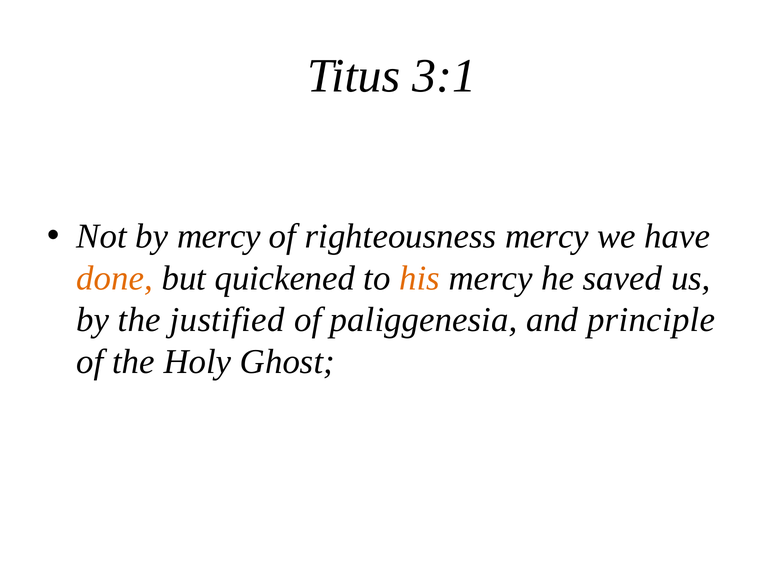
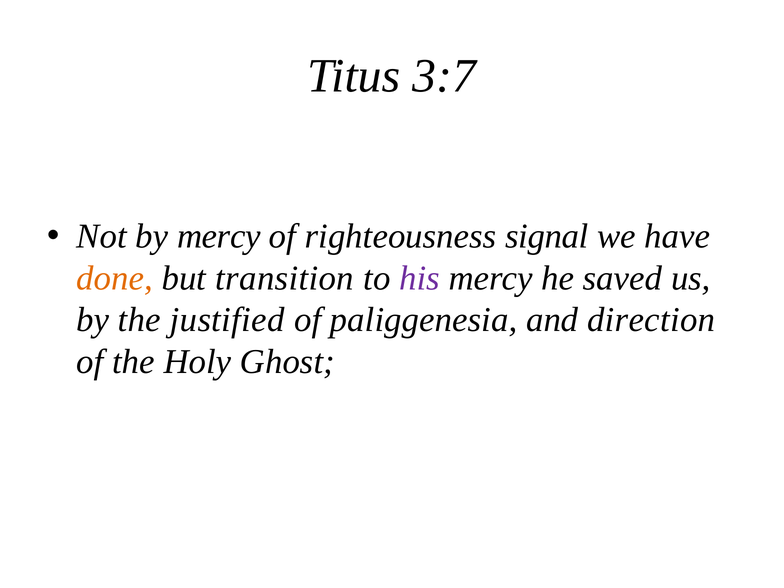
3:1: 3:1 -> 3:7
righteousness mercy: mercy -> signal
quickened: quickened -> transition
his colour: orange -> purple
principle: principle -> direction
